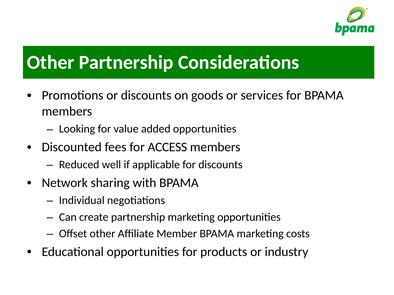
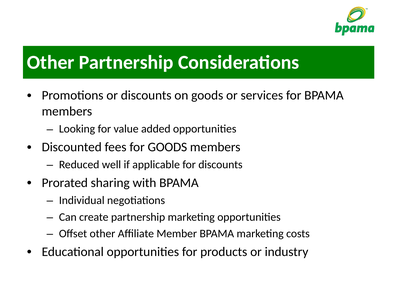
for ACCESS: ACCESS -> GOODS
Network: Network -> Prorated
